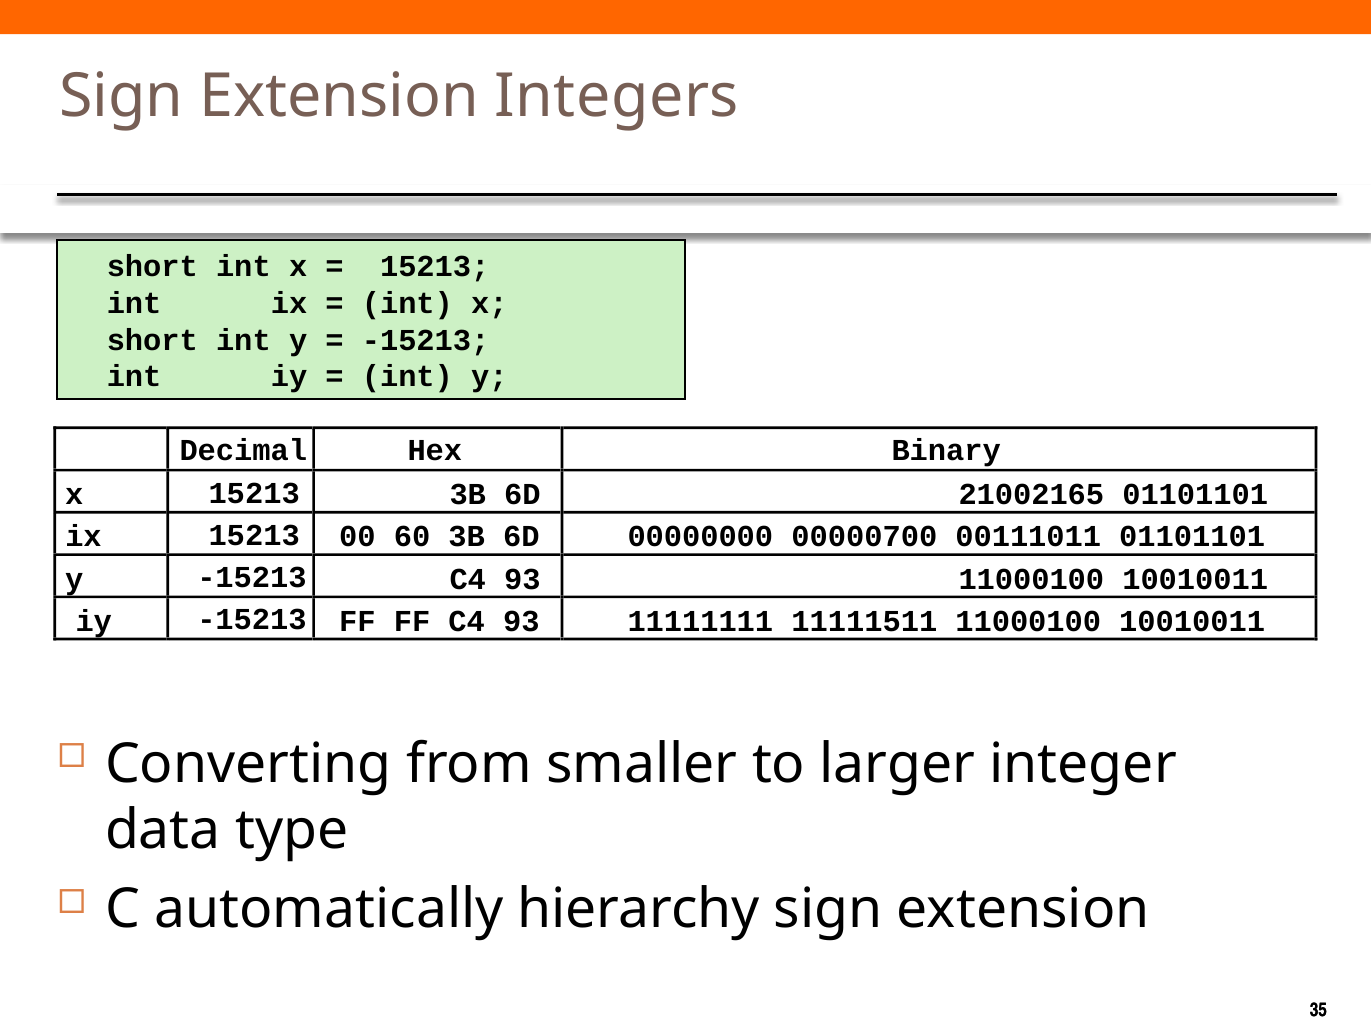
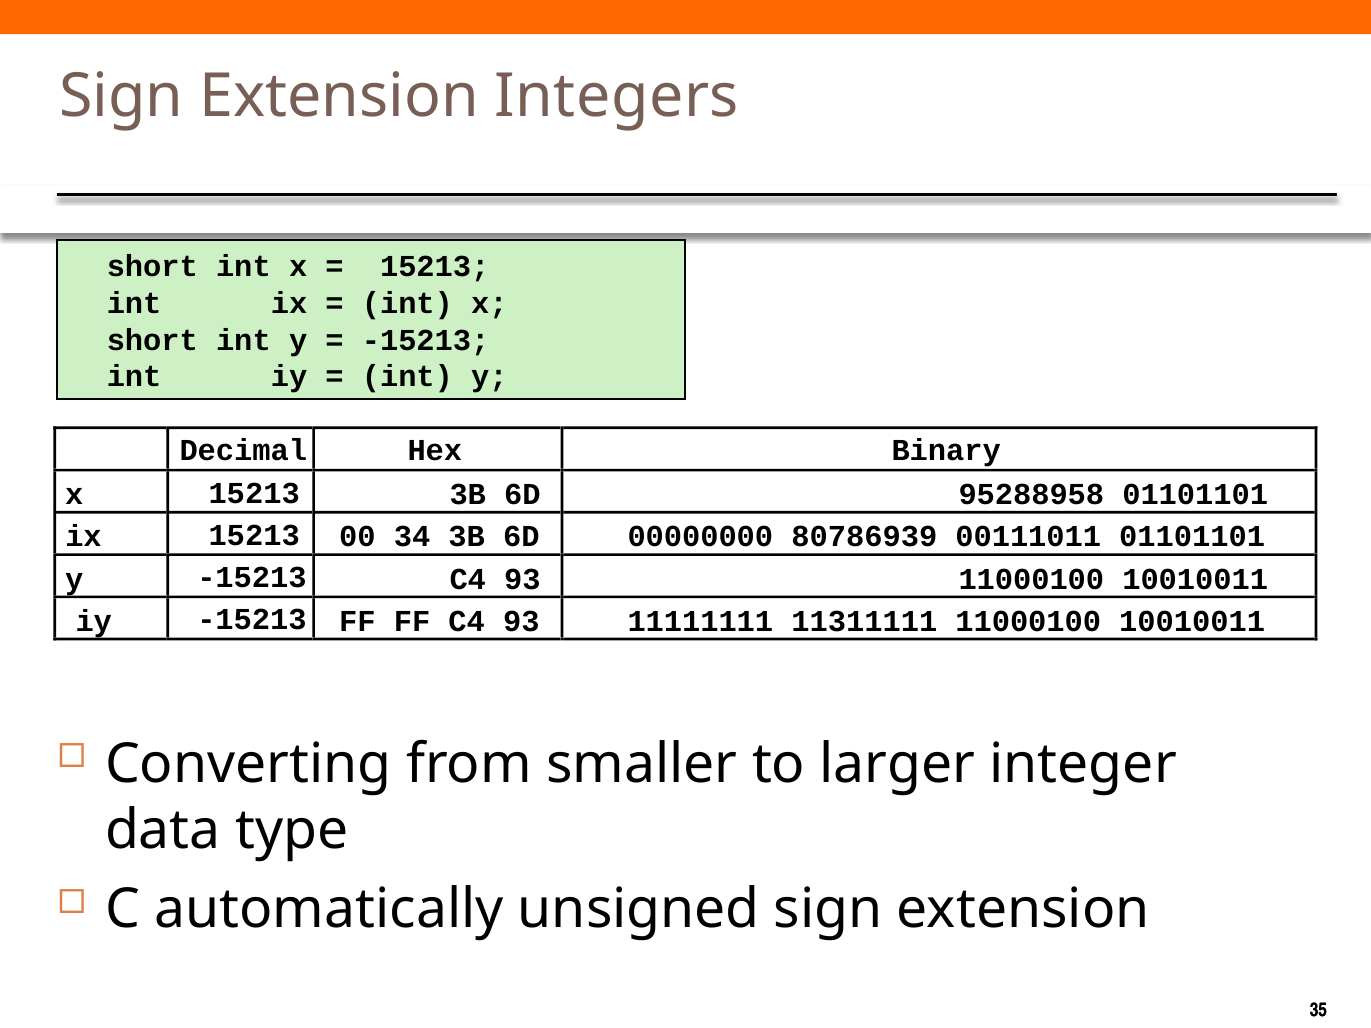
21002165: 21002165 -> 95288958
60: 60 -> 34
00000700: 00000700 -> 80786939
11111511: 11111511 -> 11311111
hierarchy: hierarchy -> unsigned
